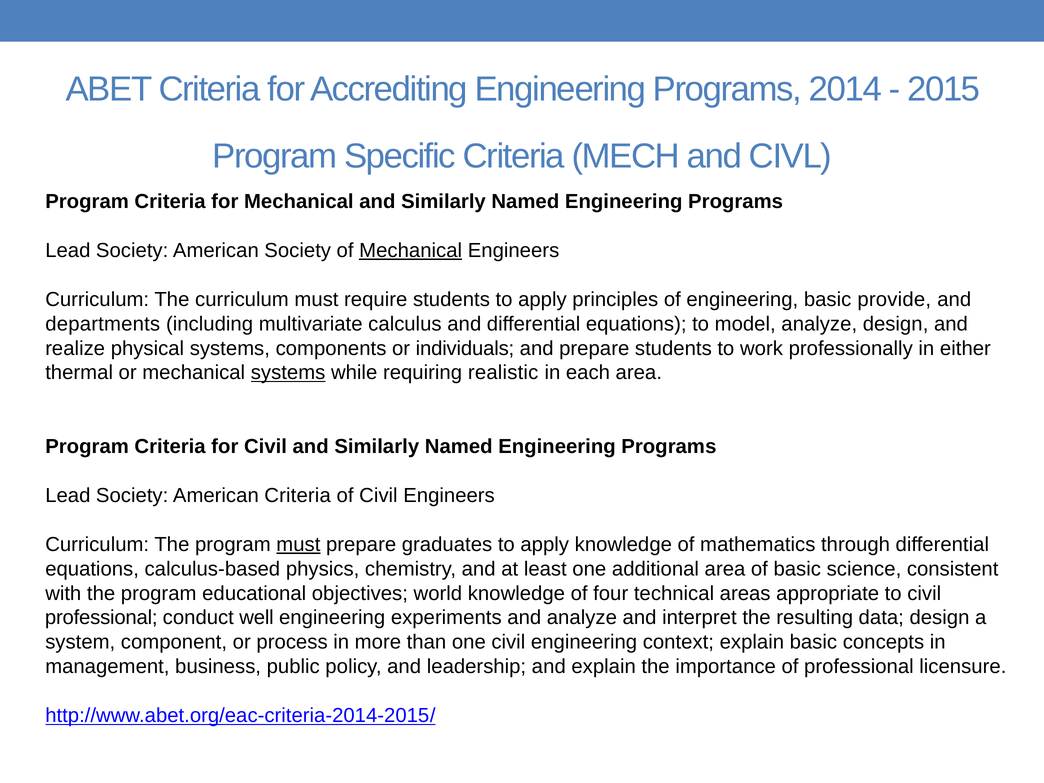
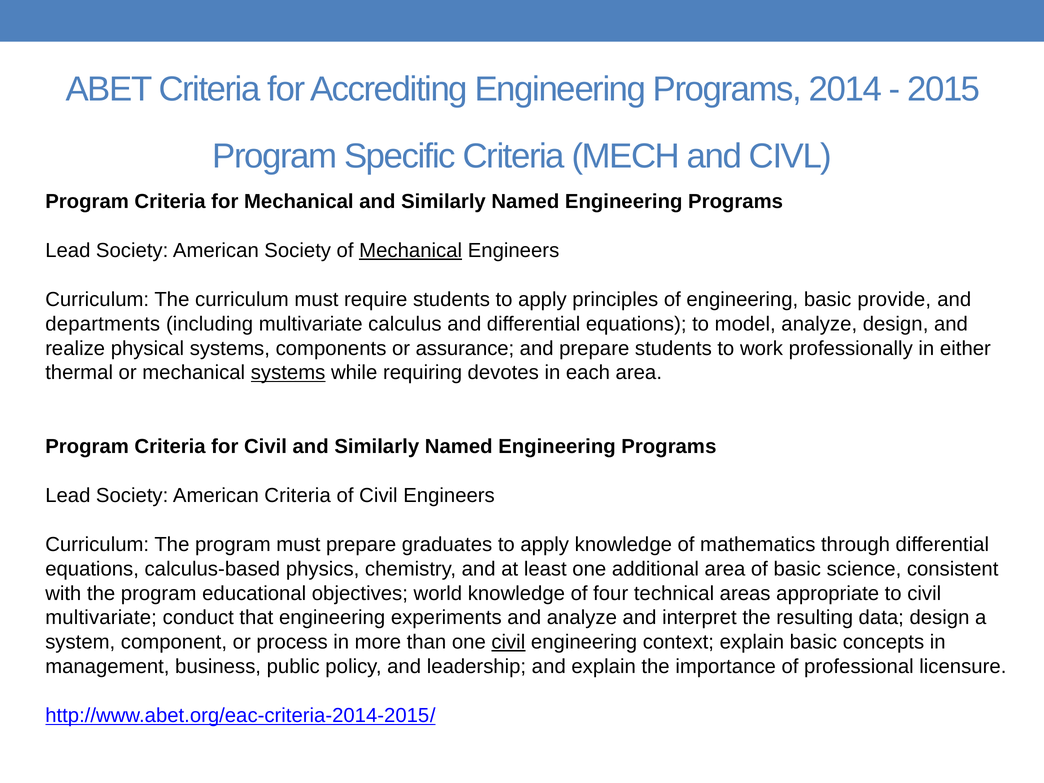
individuals: individuals -> assurance
realistic: realistic -> devotes
must at (298, 545) underline: present -> none
professional at (101, 618): professional -> multivariate
well: well -> that
civil at (508, 642) underline: none -> present
